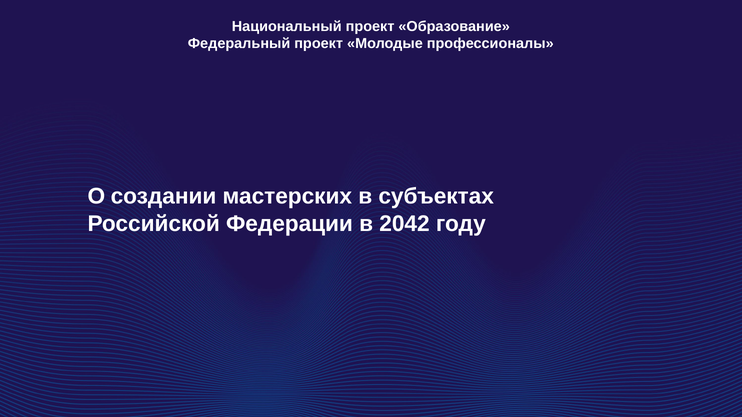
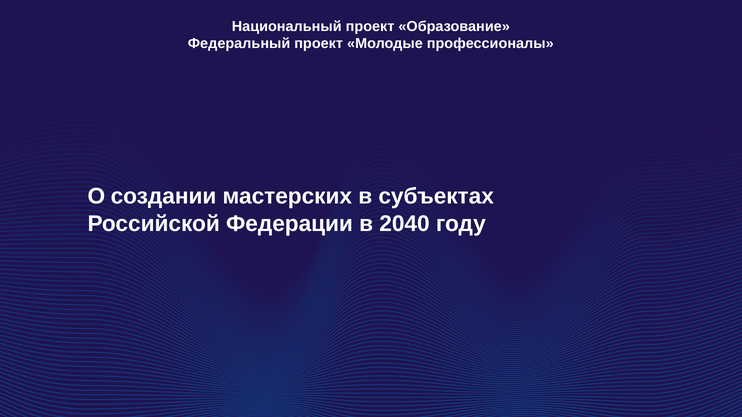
2042: 2042 -> 2040
